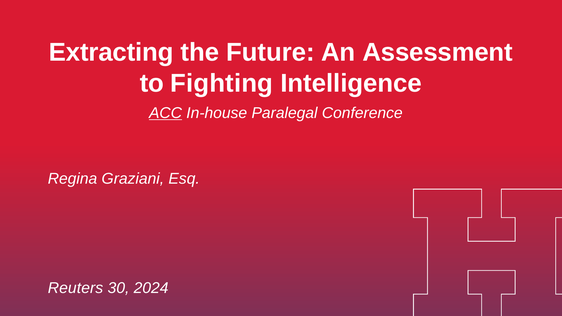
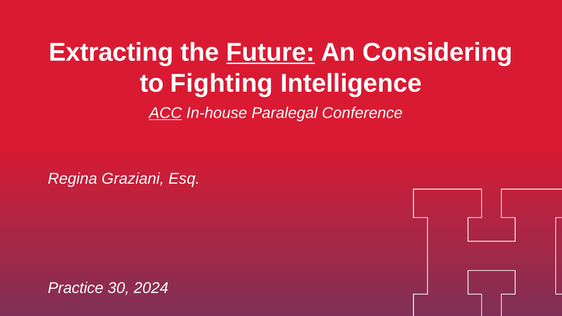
Future underline: none -> present
Assessment: Assessment -> Considering
Reuters: Reuters -> Practice
